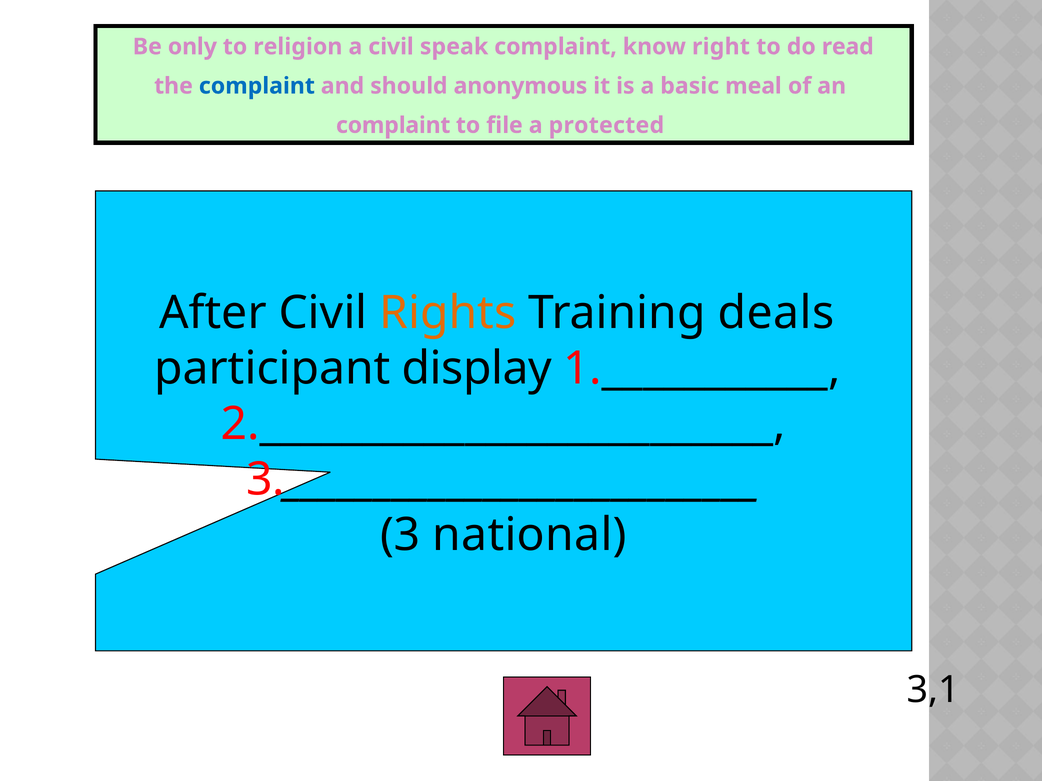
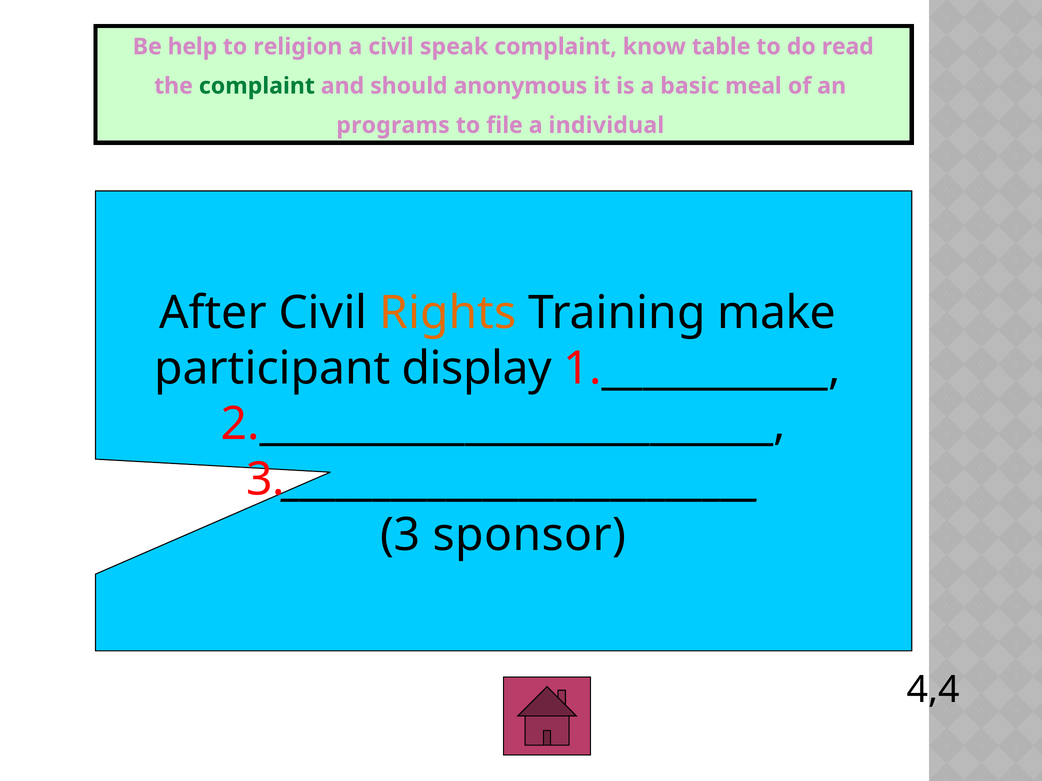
only: only -> help
right: right -> table
complaint at (257, 86) colour: blue -> green
complaint at (393, 125): complaint -> programs
protected: protected -> individual
deals: deals -> make
national: national -> sponsor
3,1: 3,1 -> 4,4
